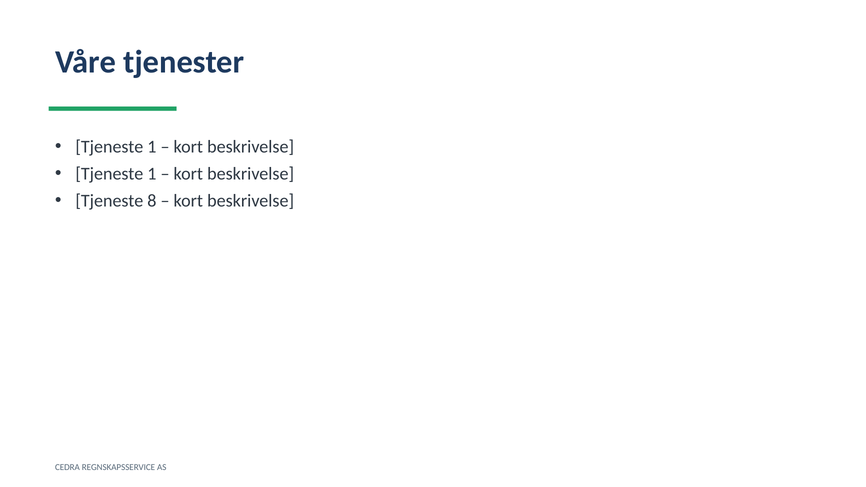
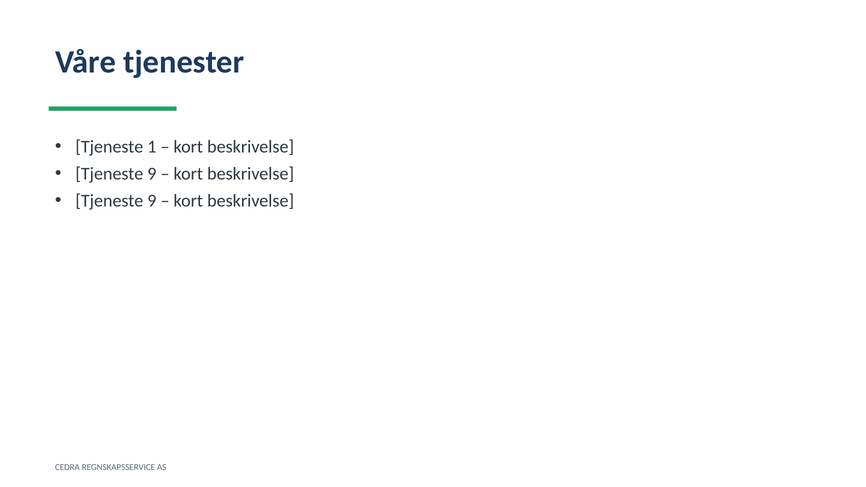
1 at (152, 174): 1 -> 9
8 at (152, 201): 8 -> 9
